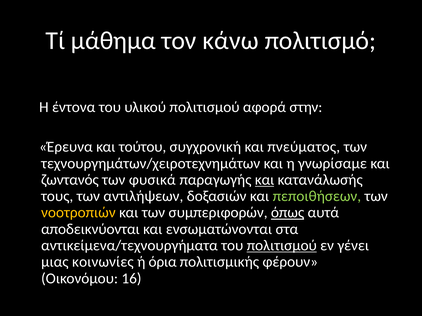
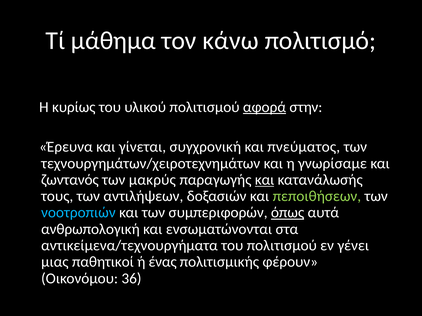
έντονα: έντονα -> κυρίως
αφορά underline: none -> present
τούτου: τούτου -> γίνεται
φυσικά: φυσικά -> μακρύς
νοοτροπιών colour: yellow -> light blue
αποδεικνύονται: αποδεικνύονται -> ανθρωπολογική
πολιτισμού at (282, 246) underline: present -> none
κοινωνίες: κοινωνίες -> παθητικοί
όρια: όρια -> ένας
16: 16 -> 36
